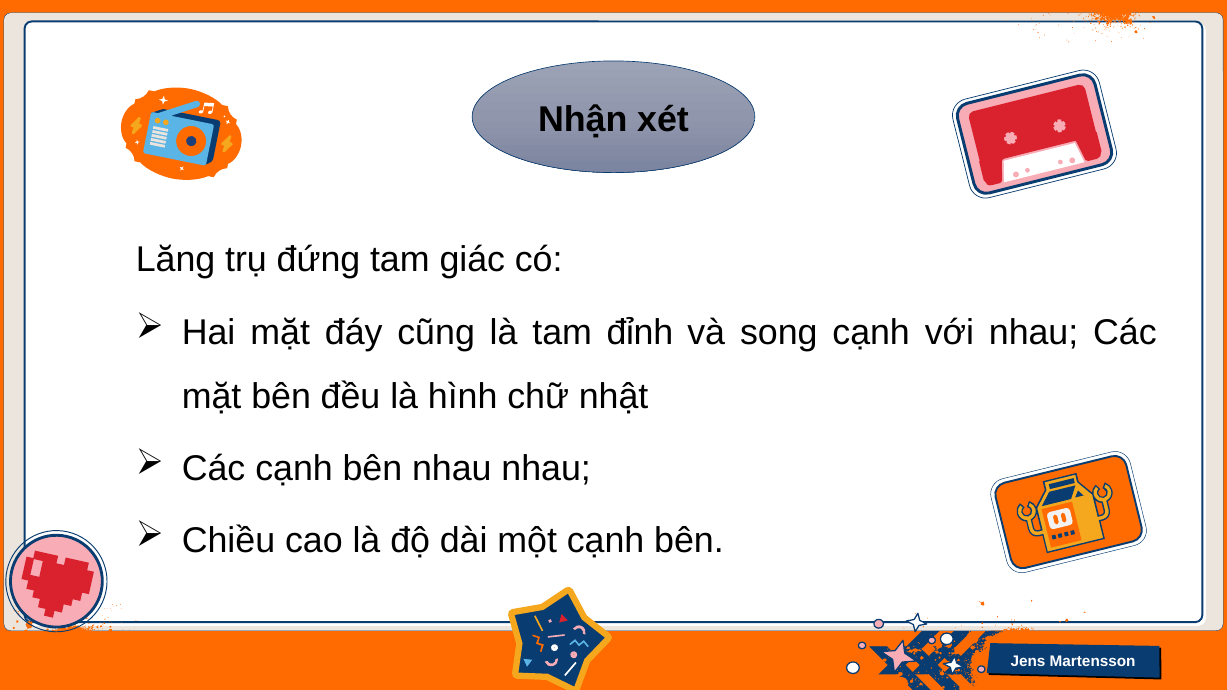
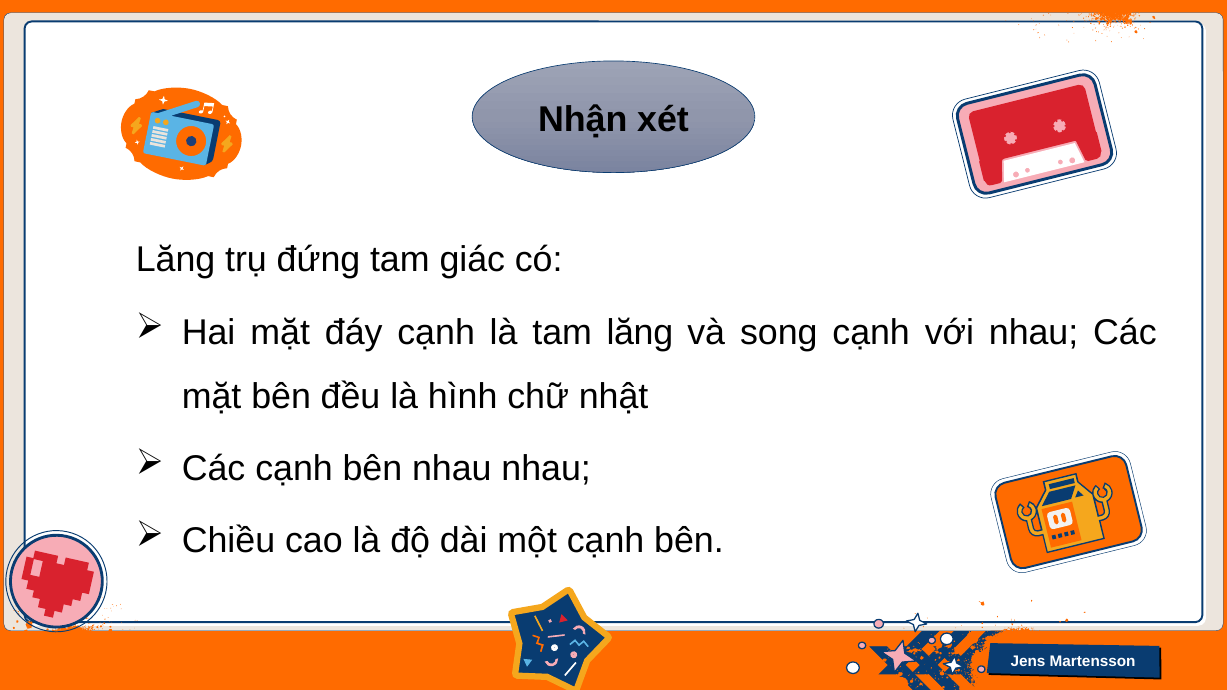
đáy cũng: cũng -> cạnh
tam đỉnh: đỉnh -> lăng
